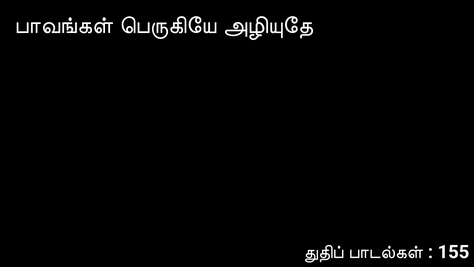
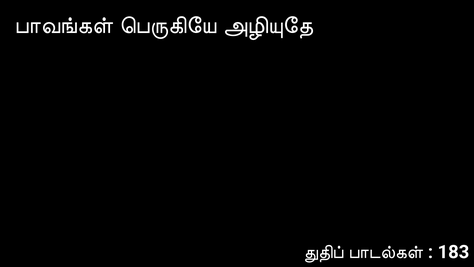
155: 155 -> 183
